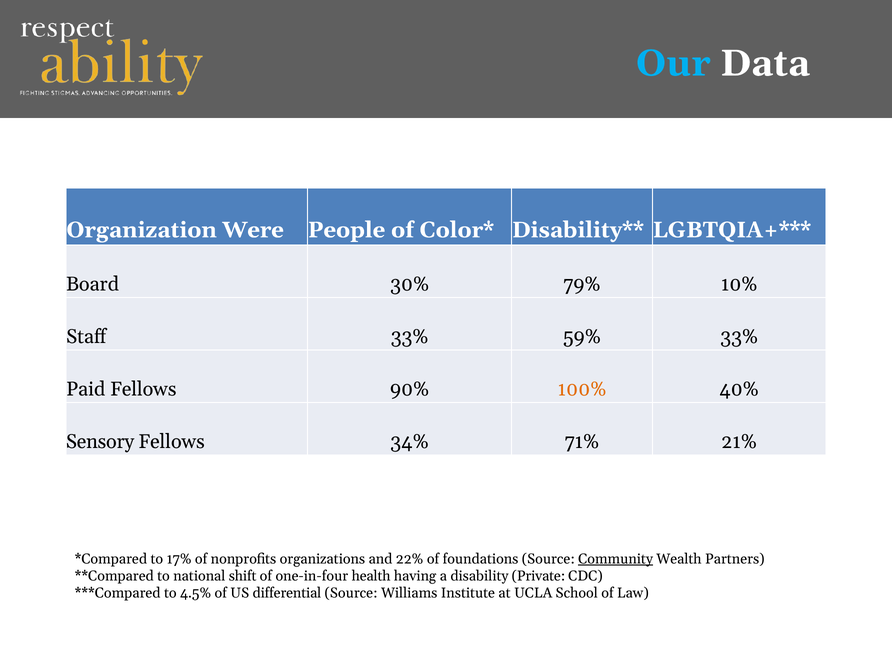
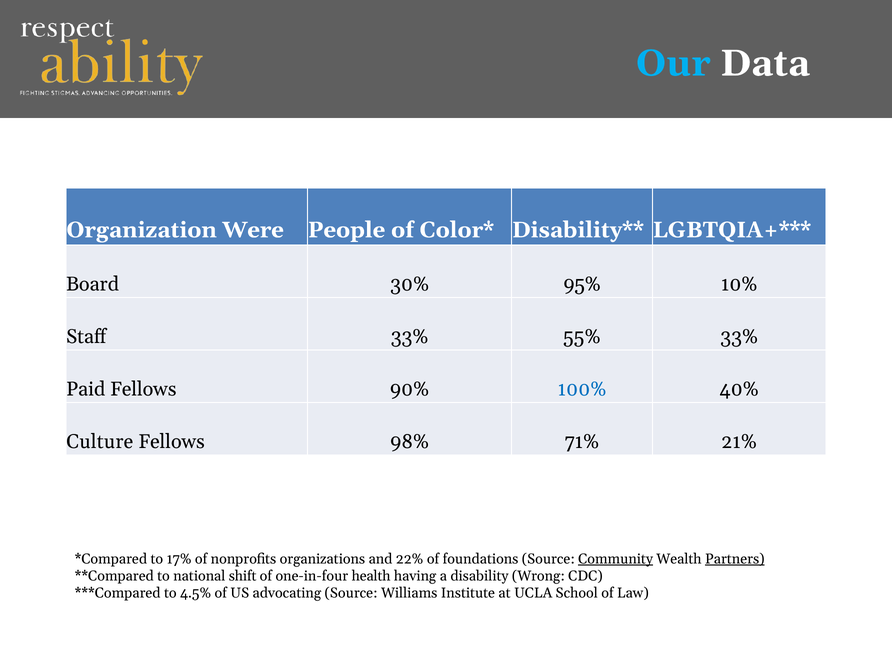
79%: 79% -> 95%
59%: 59% -> 55%
100% colour: orange -> blue
Sensory: Sensory -> Culture
34%: 34% -> 98%
Partners underline: none -> present
Private: Private -> Wrong
differential: differential -> advocating
